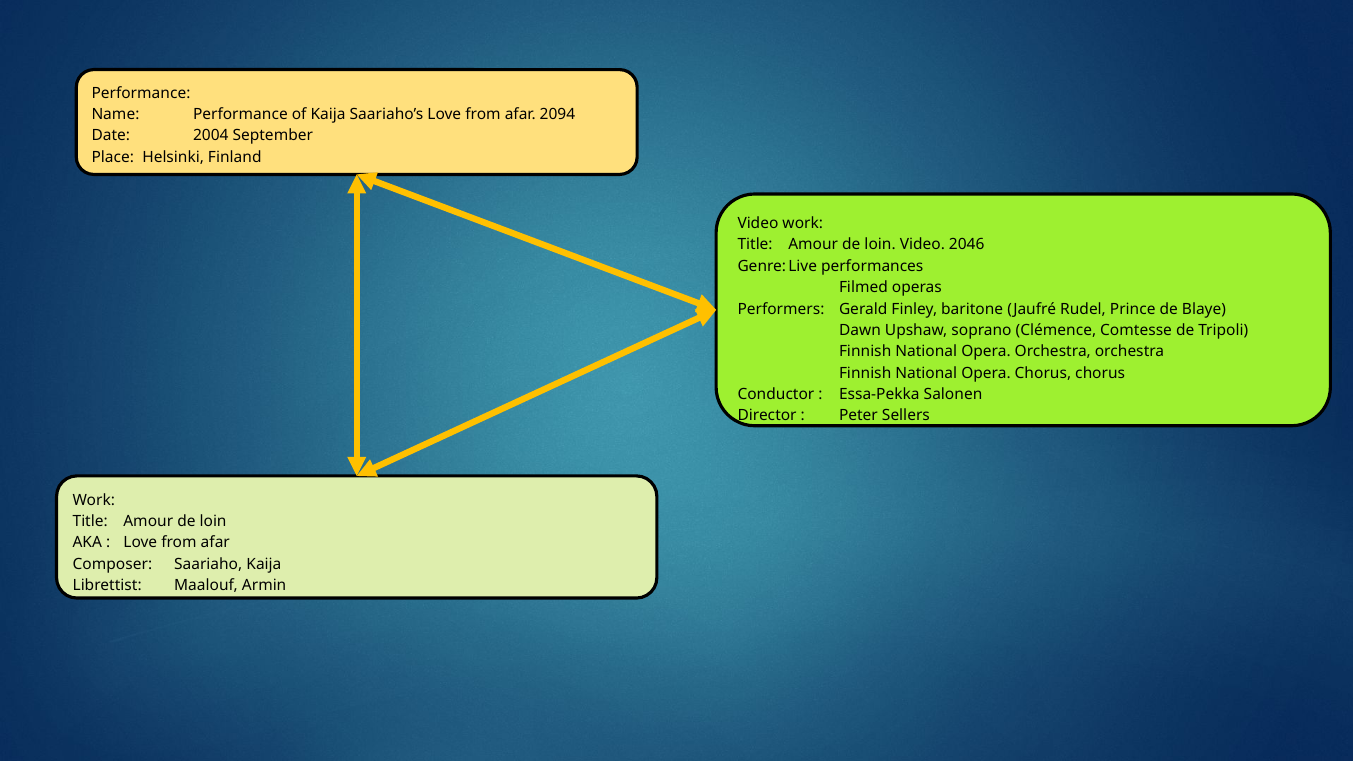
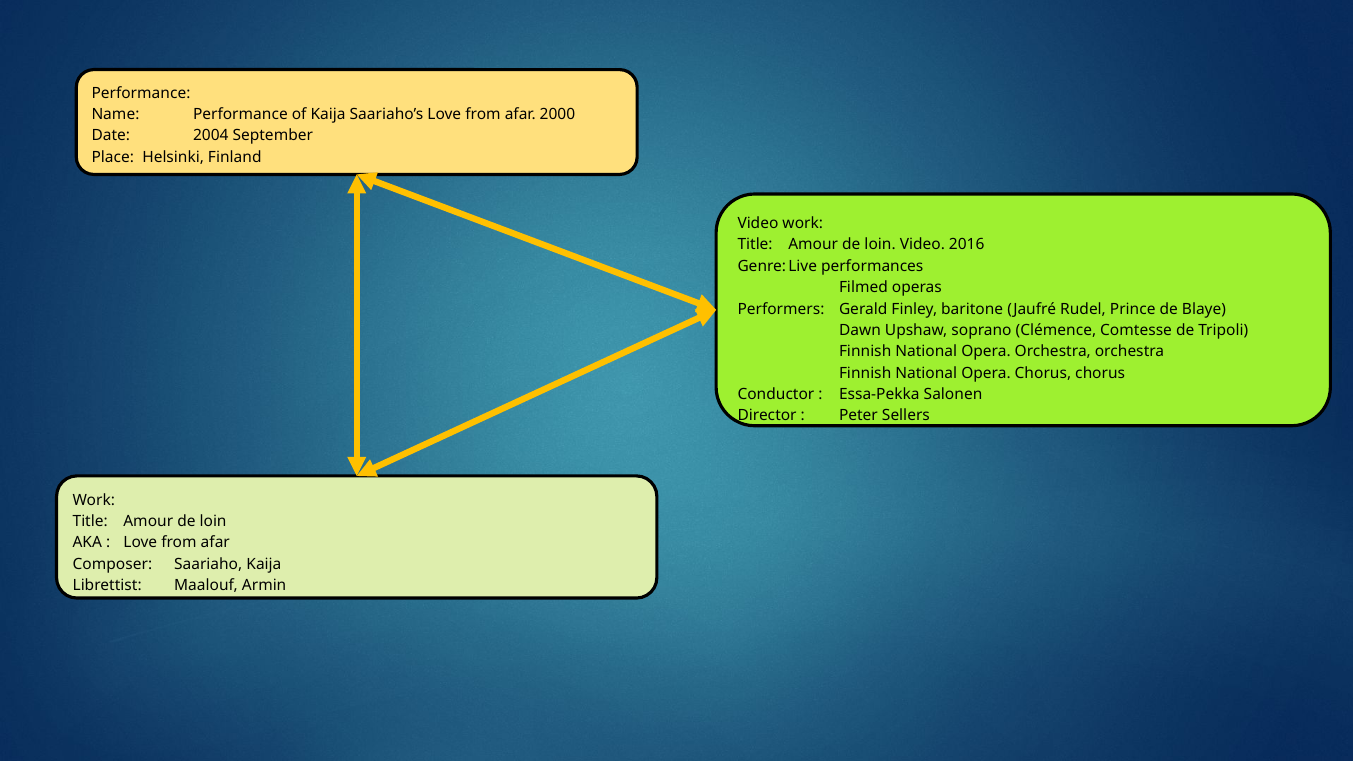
2094: 2094 -> 2000
2046: 2046 -> 2016
